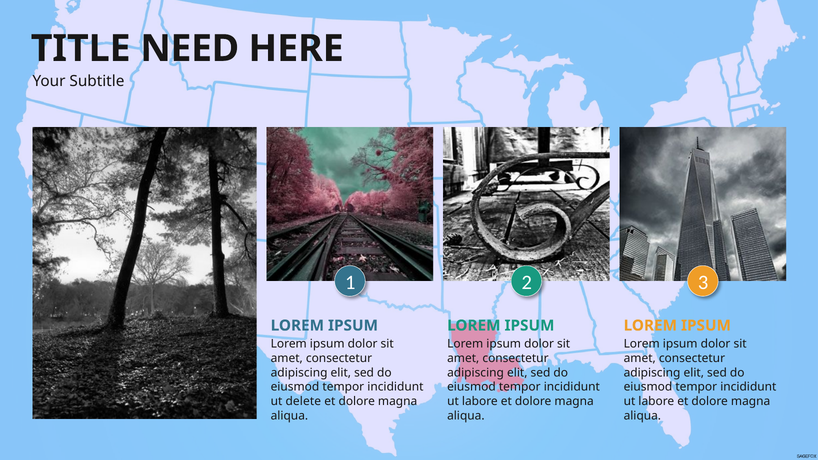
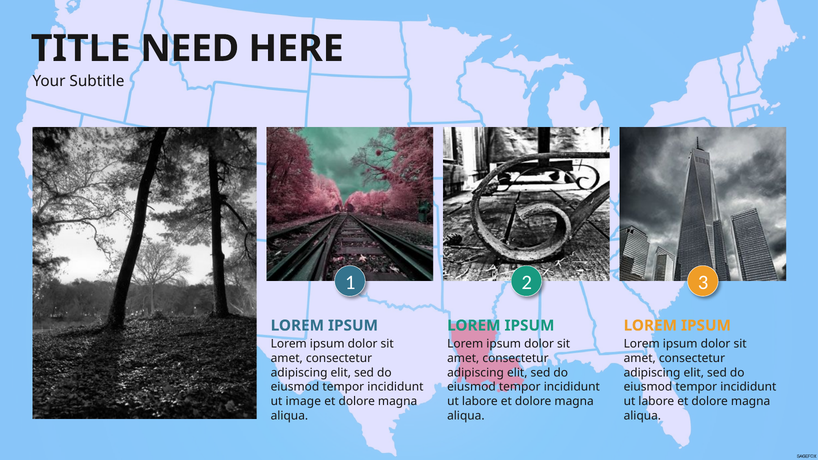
delete: delete -> image
